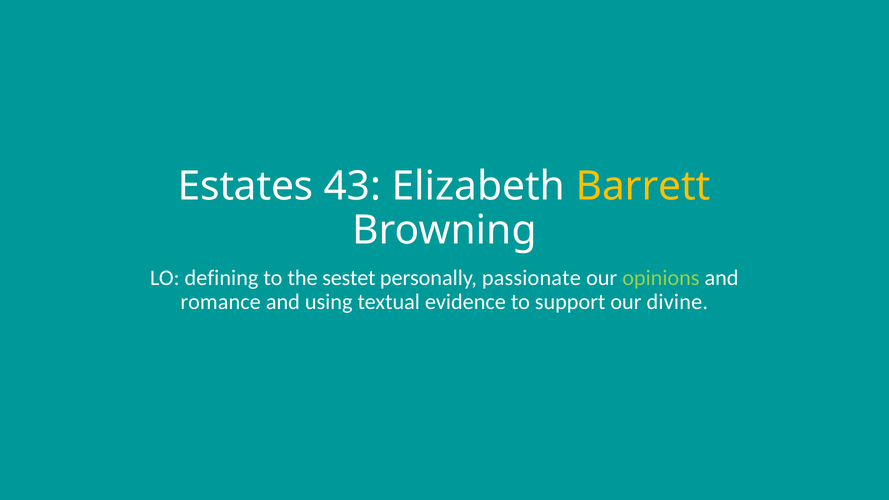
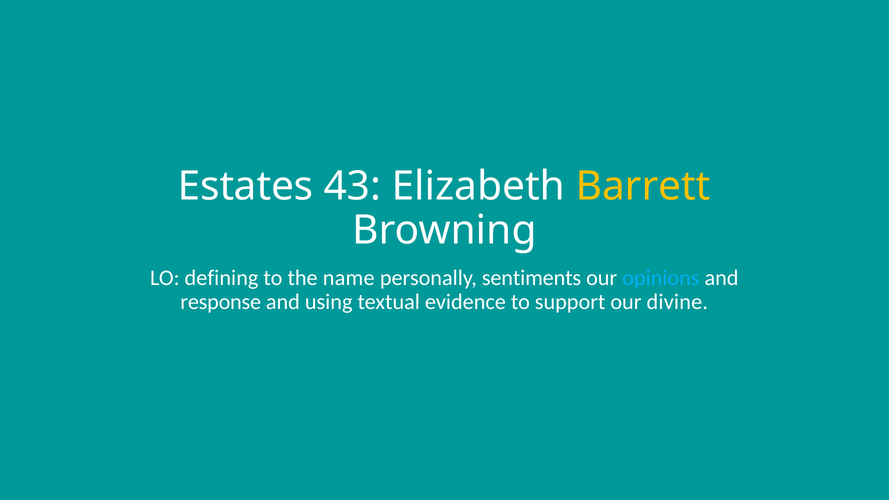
sestet: sestet -> name
passionate: passionate -> sentiments
opinions colour: light green -> light blue
romance: romance -> response
